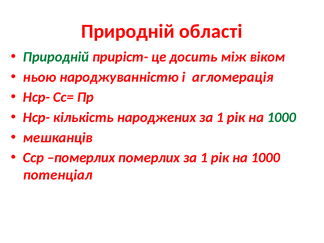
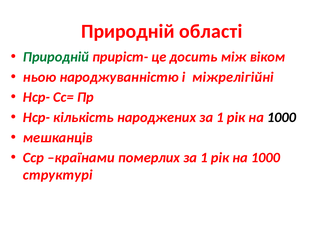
агломерація: агломерація -> міжрелігійні
1000 at (282, 117) colour: green -> black
Сср померлих: померлих -> країнами
потенціал: потенціал -> структурі
